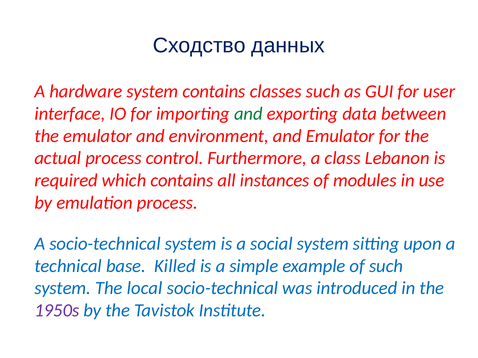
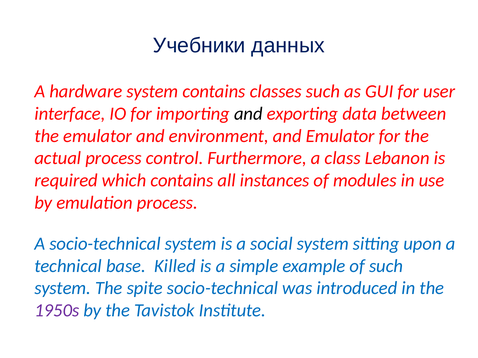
Сходство: Сходство -> Учебники
and at (248, 114) colour: green -> black
local: local -> spite
